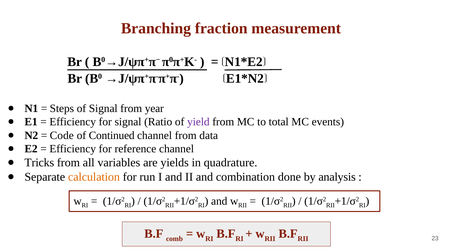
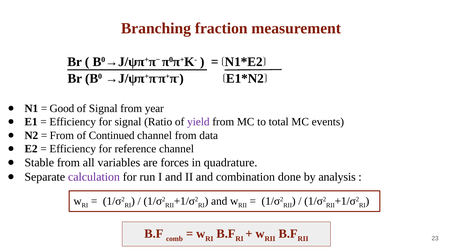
Steps: Steps -> Good
Code at (62, 136): Code -> From
Tricks: Tricks -> Stable
yields: yields -> forces
calculation colour: orange -> purple
